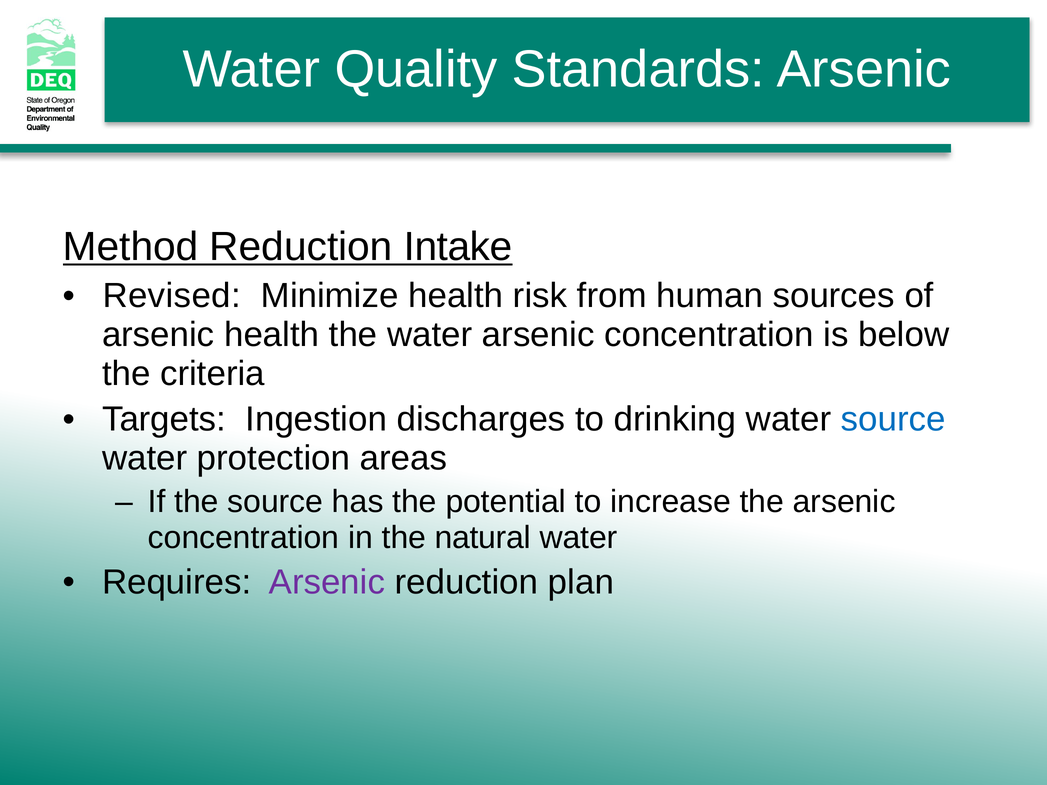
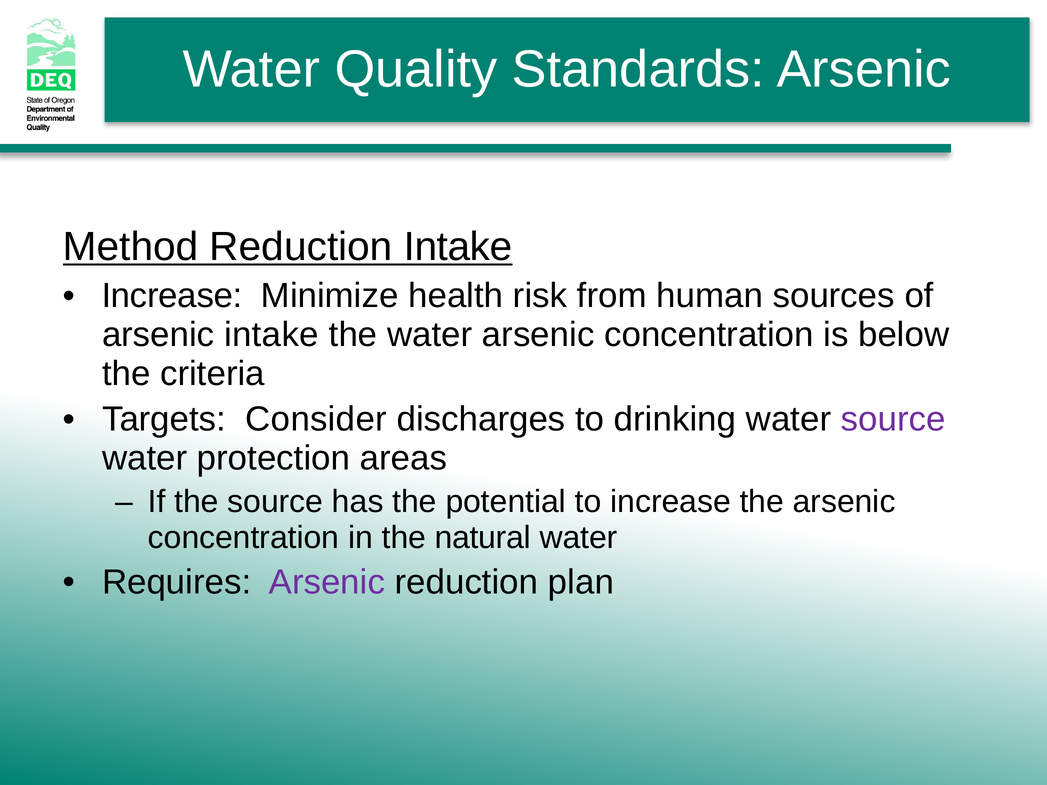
Revised at (172, 296): Revised -> Increase
arsenic health: health -> intake
Ingestion: Ingestion -> Consider
source at (893, 419) colour: blue -> purple
